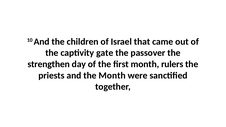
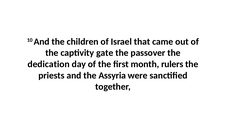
strengthen: strengthen -> dedication
the Month: Month -> Assyria
